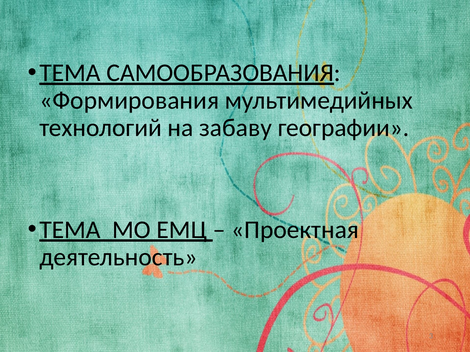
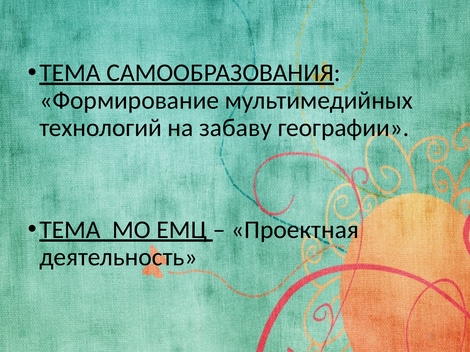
Формирования: Формирования -> Формирование
